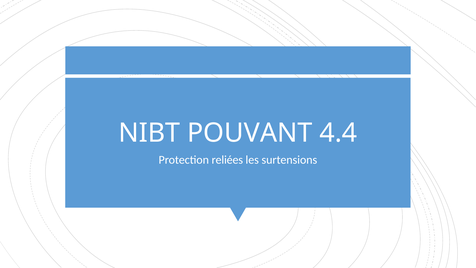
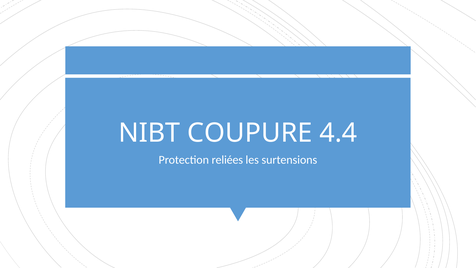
POUVANT: POUVANT -> COUPURE
